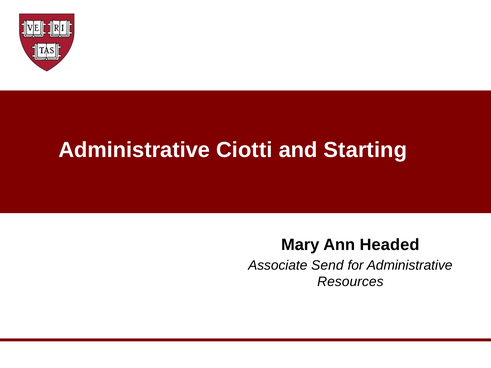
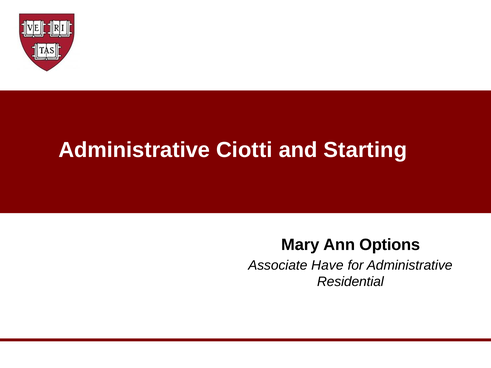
Headed: Headed -> Options
Send: Send -> Have
Resources: Resources -> Residential
